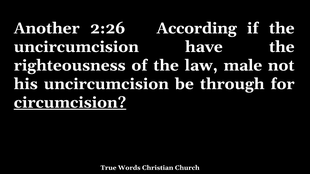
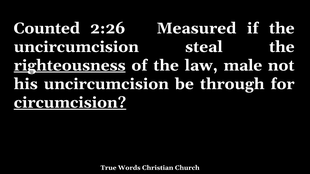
Another: Another -> Counted
According: According -> Measured
have: have -> steal
righteousness underline: none -> present
